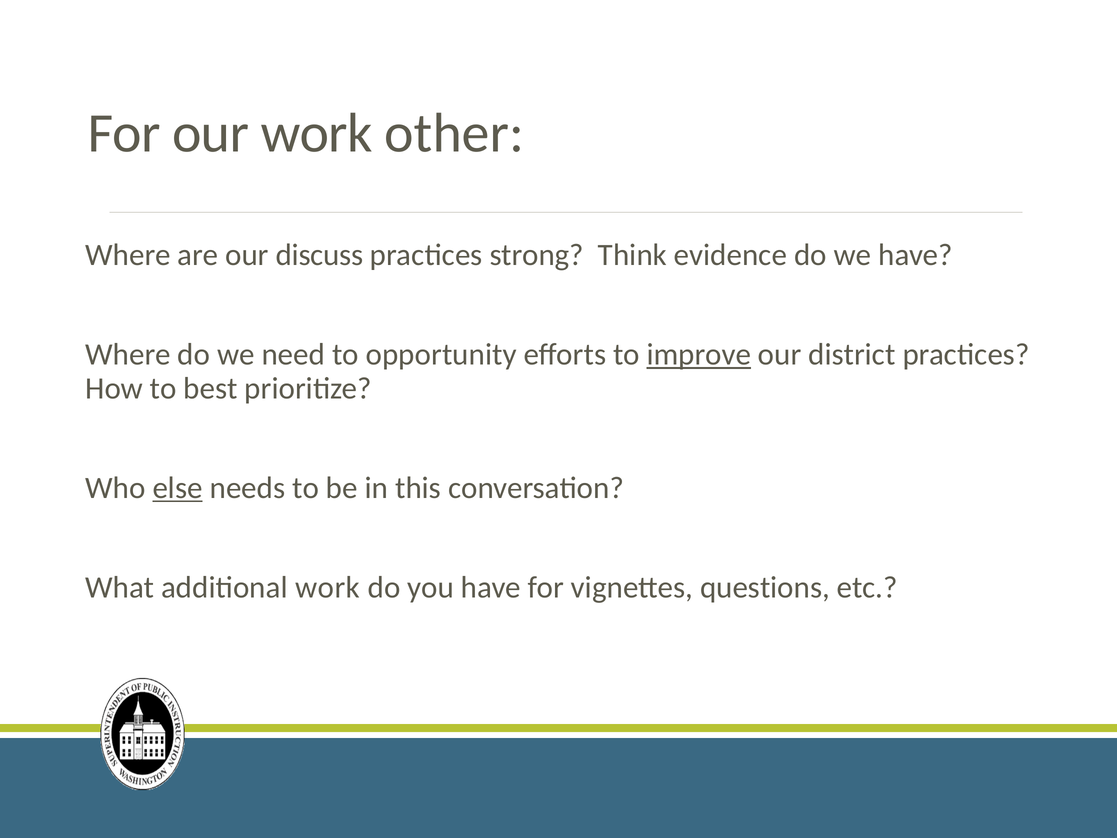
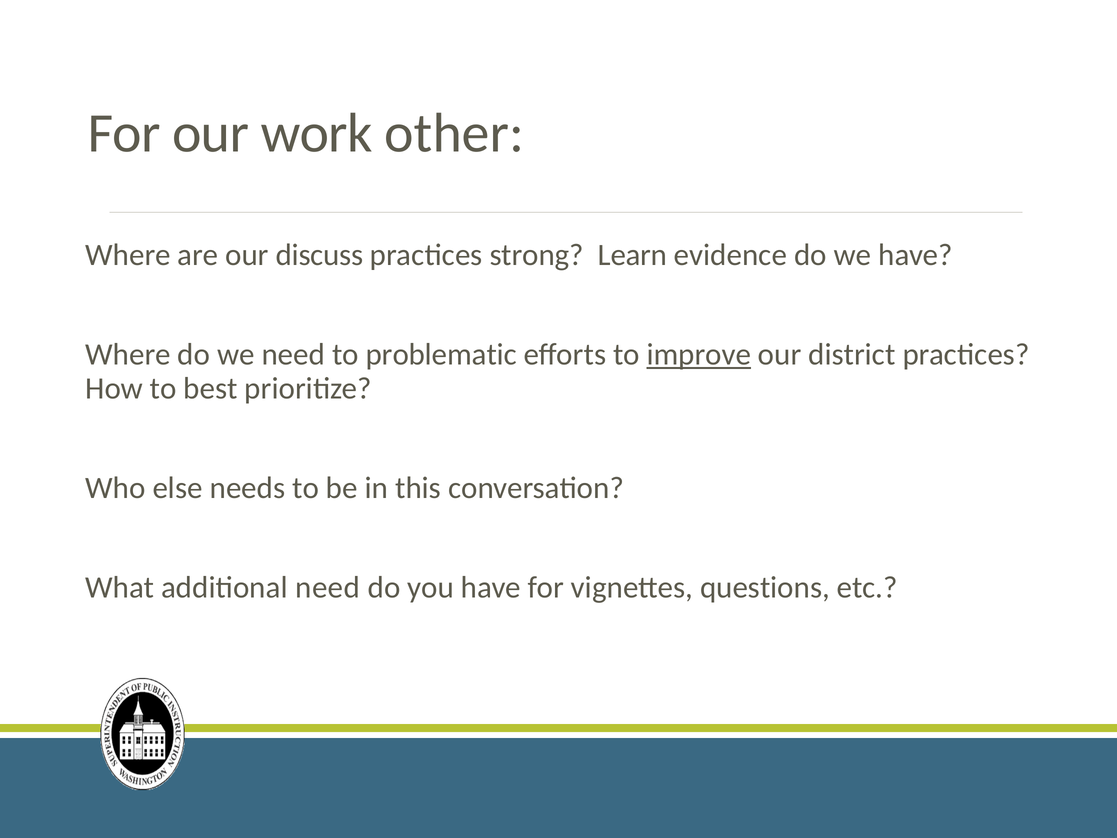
Think: Think -> Learn
opportunity: opportunity -> problematic
else underline: present -> none
additional work: work -> need
